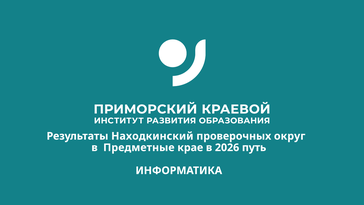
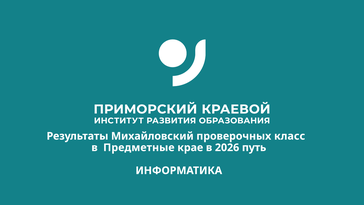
Находкинский: Находкинский -> Михайловский
округ: округ -> класс
